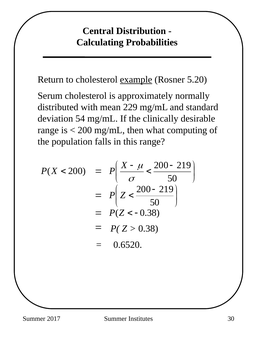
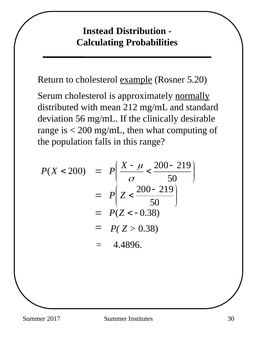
Central: Central -> Instead
normally underline: none -> present
229: 229 -> 212
54: 54 -> 56
0.6520: 0.6520 -> 4.4896
